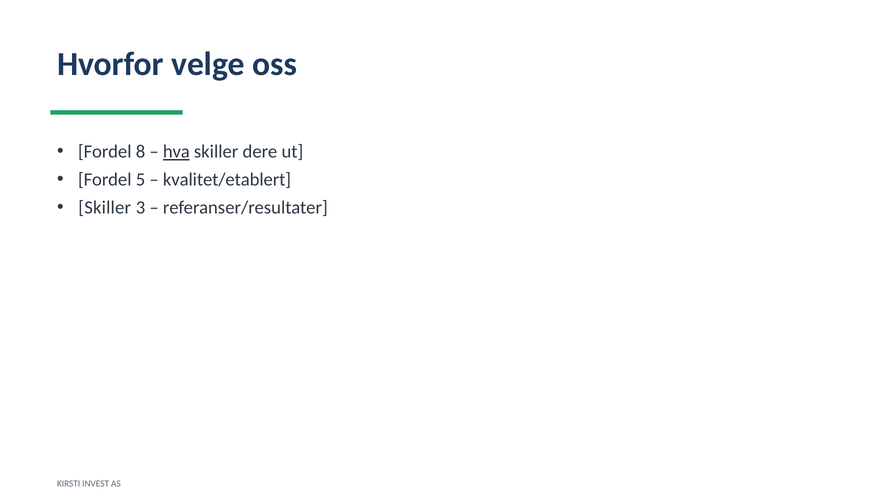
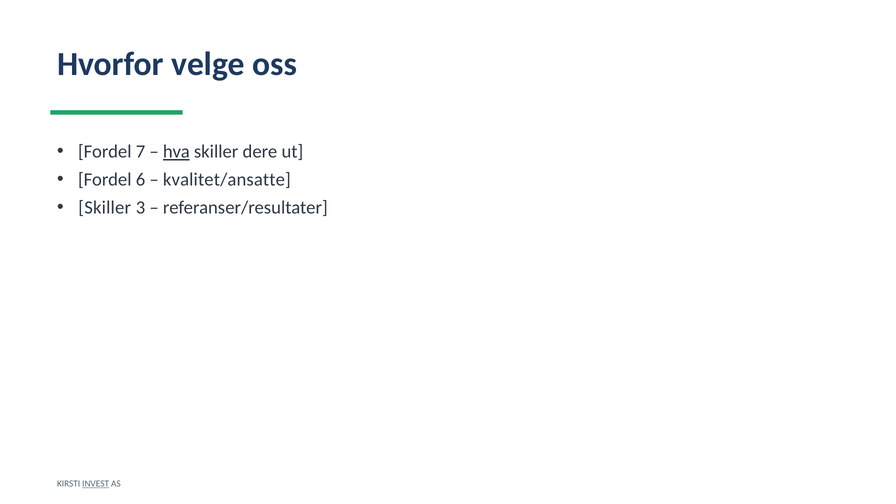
8: 8 -> 7
5: 5 -> 6
kvalitet/etablert: kvalitet/etablert -> kvalitet/ansatte
INVEST underline: none -> present
